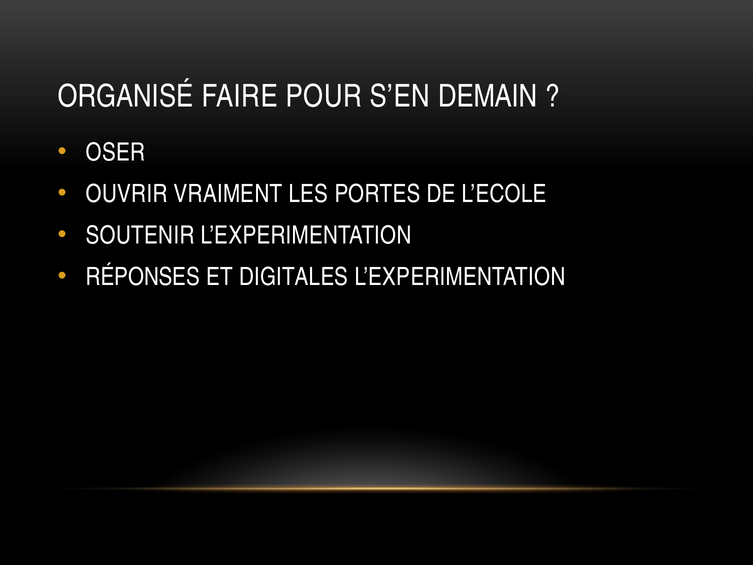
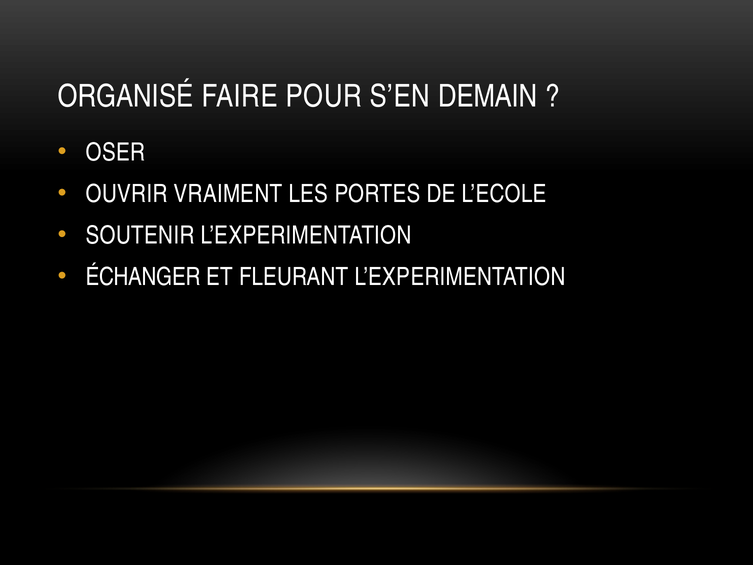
RÉPONSES: RÉPONSES -> ÉCHANGER
DIGITALES: DIGITALES -> FLEURANT
